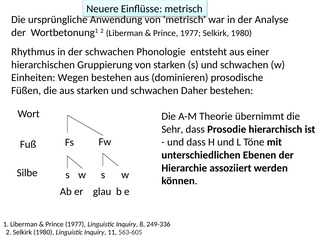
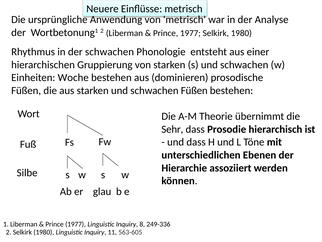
Wegen: Wegen -> Woche
schwachen Daher: Daher -> Füßen
